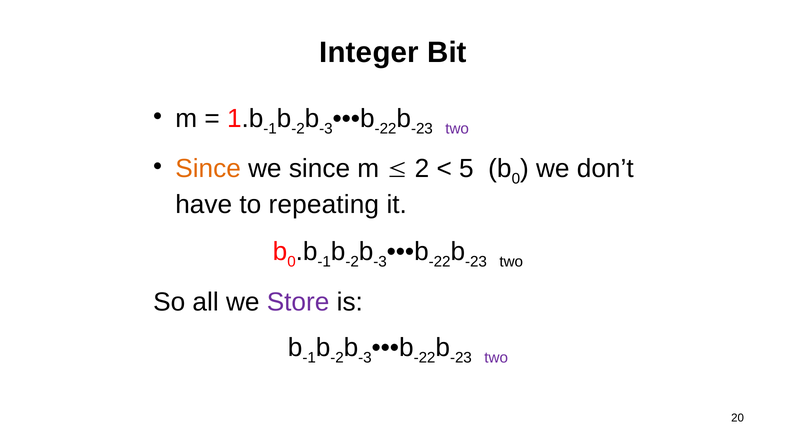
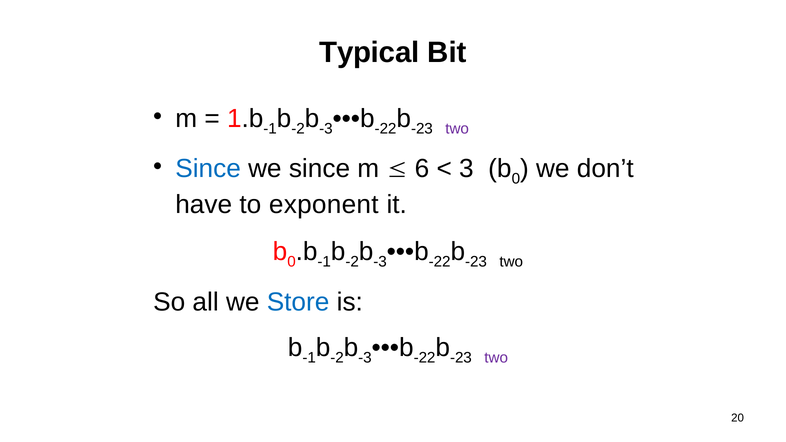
Integer: Integer -> Typical
Since at (208, 169) colour: orange -> blue
2: 2 -> 6
5: 5 -> 3
repeating: repeating -> exponent
Store colour: purple -> blue
